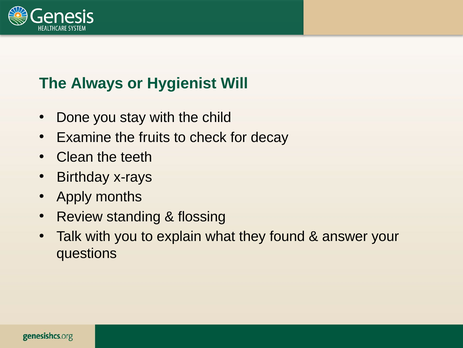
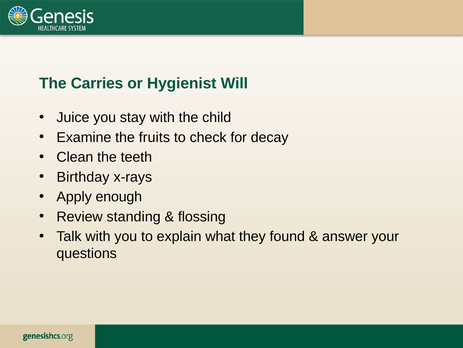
Always: Always -> Carries
Done: Done -> Juice
months: months -> enough
